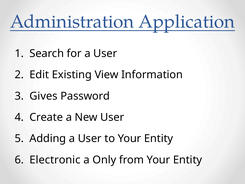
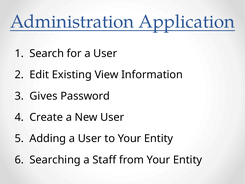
Electronic: Electronic -> Searching
Only: Only -> Staff
